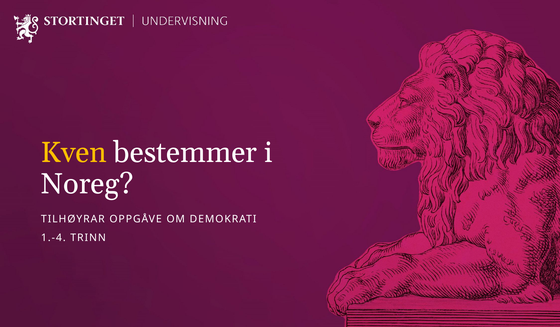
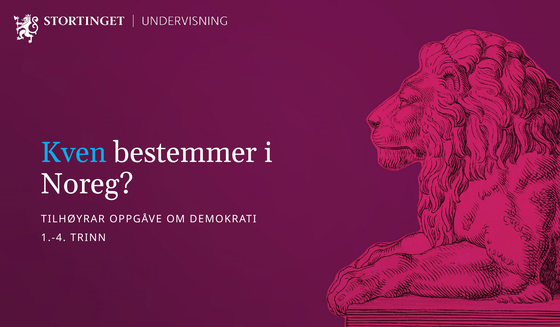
Kven colour: yellow -> light blue
